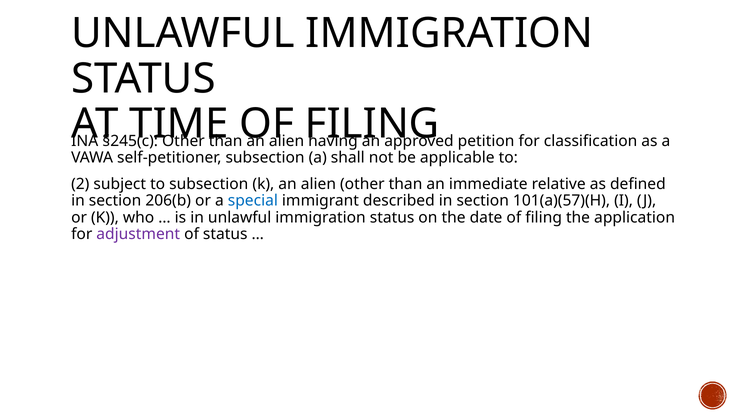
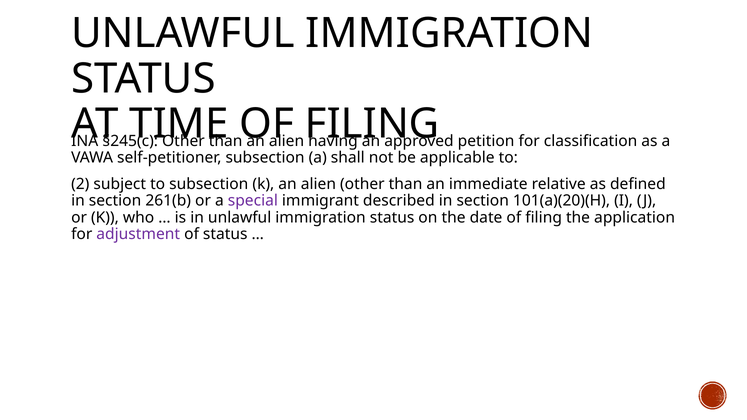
206(b: 206(b -> 261(b
special colour: blue -> purple
101(a)(57)(H: 101(a)(57)(H -> 101(a)(20)(H
